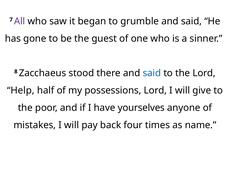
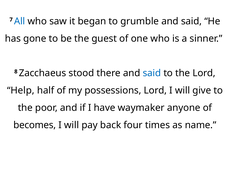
All colour: purple -> blue
yourselves: yourselves -> waymaker
mistakes: mistakes -> becomes
